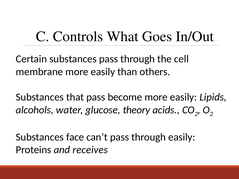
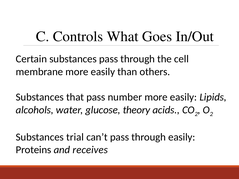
become: become -> number
face: face -> trial
